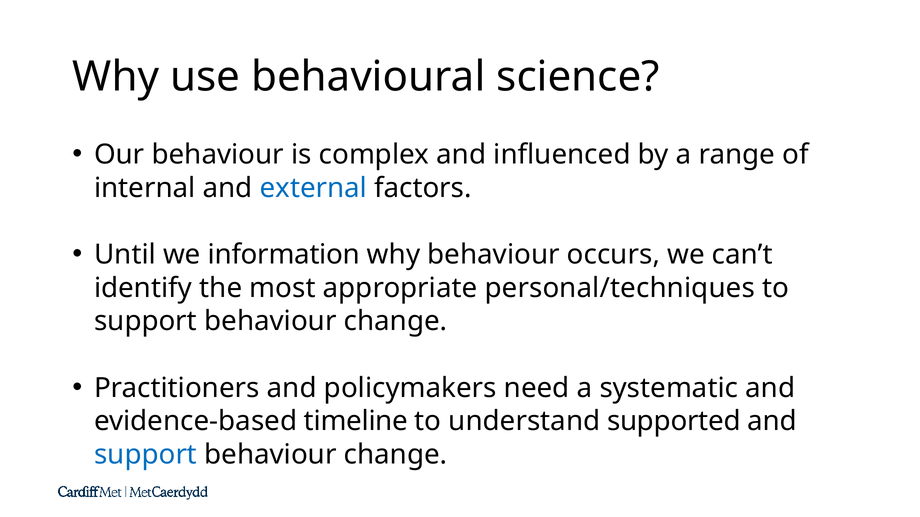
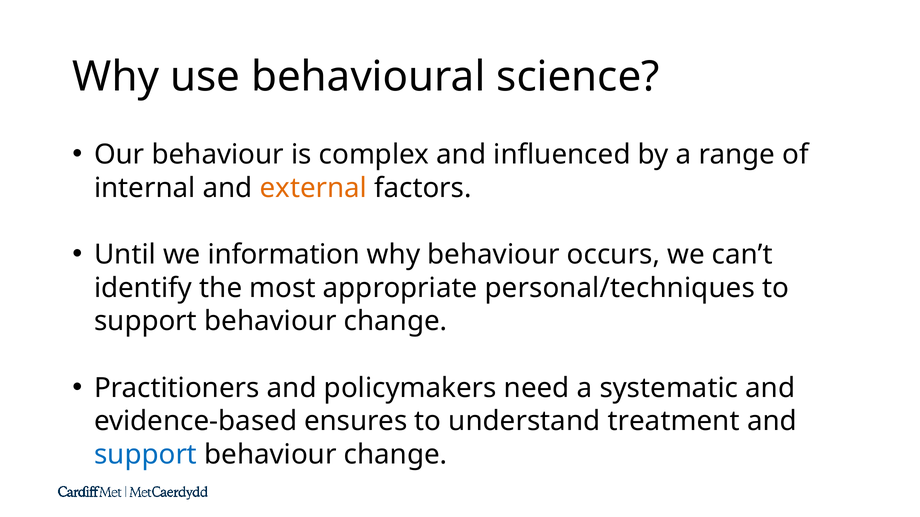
external colour: blue -> orange
timeline: timeline -> ensures
supported: supported -> treatment
